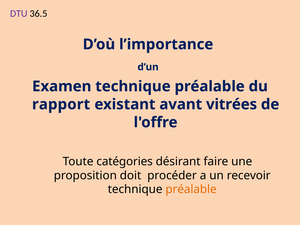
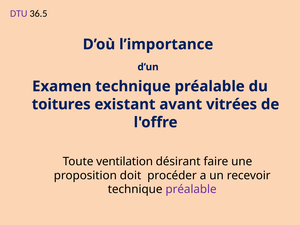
rapport: rapport -> toitures
catégories: catégories -> ventilation
préalable at (191, 189) colour: orange -> purple
